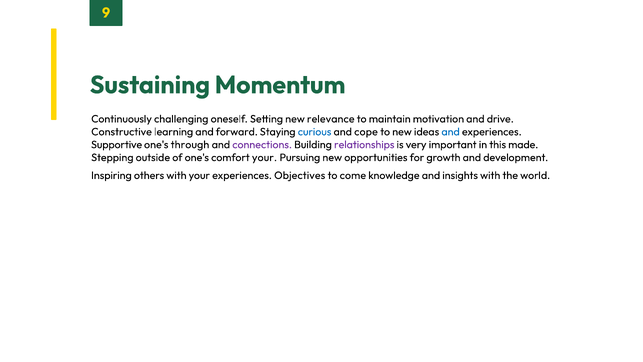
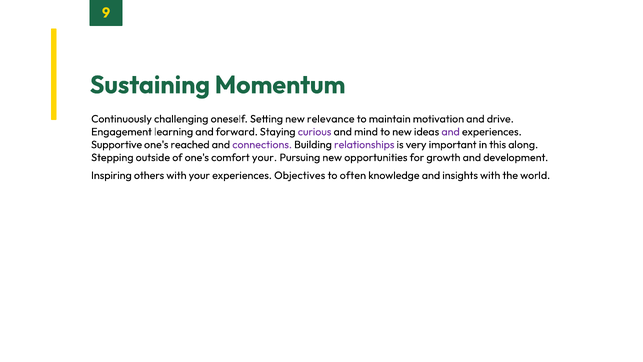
Constructive: Constructive -> Engagement
curious colour: blue -> purple
cope: cope -> mind
and at (451, 132) colour: blue -> purple
through: through -> reached
made: made -> along
come: come -> often
